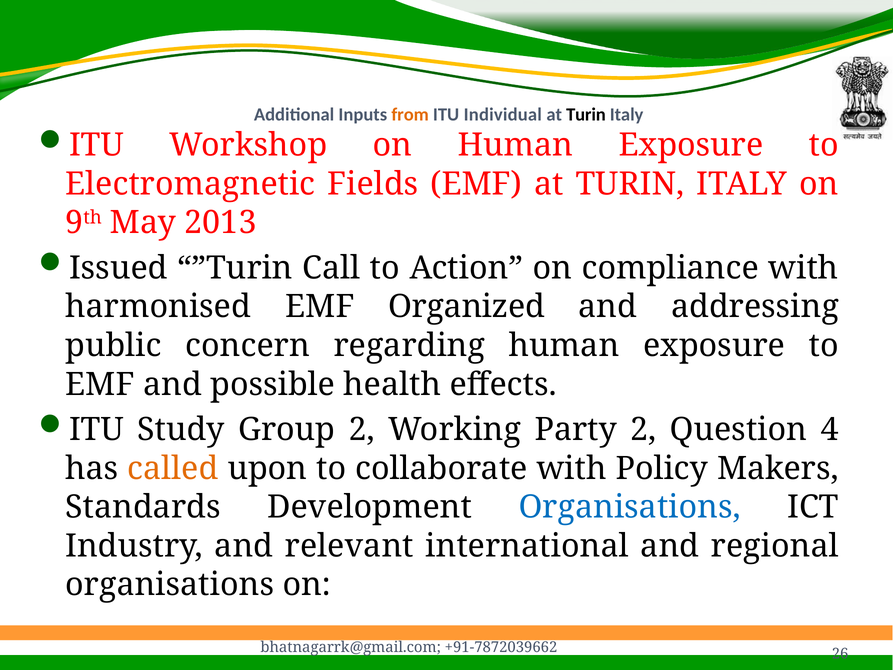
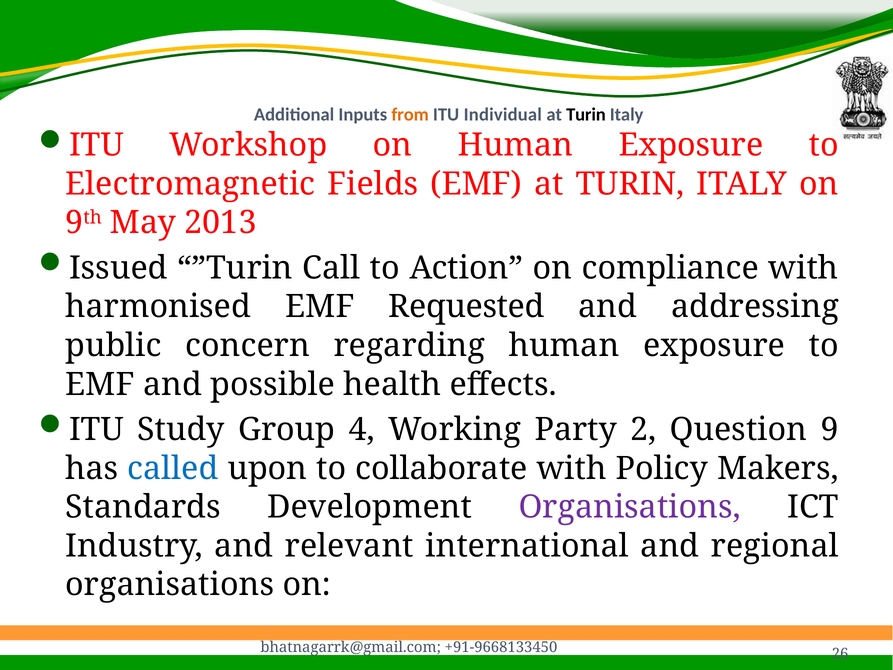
Organized: Organized -> Requested
Group 2: 2 -> 4
4: 4 -> 9
called colour: orange -> blue
Organisations at (630, 507) colour: blue -> purple
+91-7872039662: +91-7872039662 -> +91-9668133450
